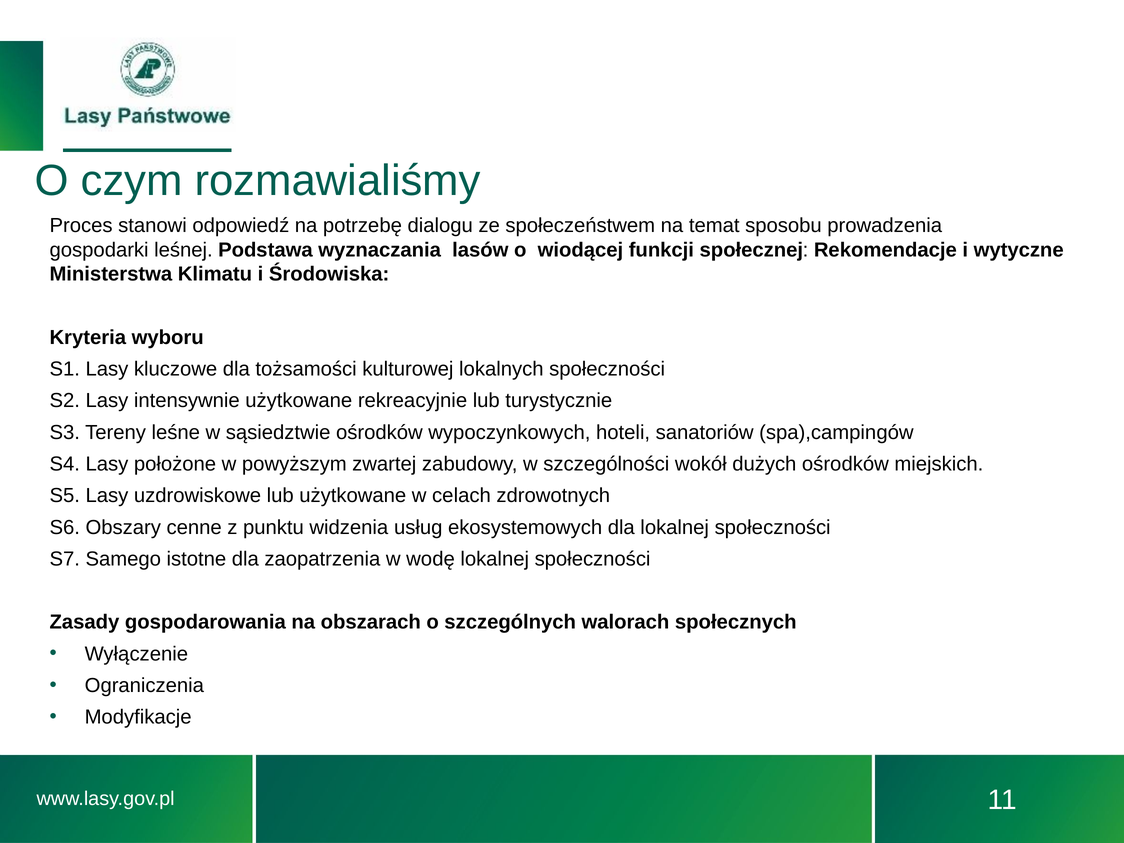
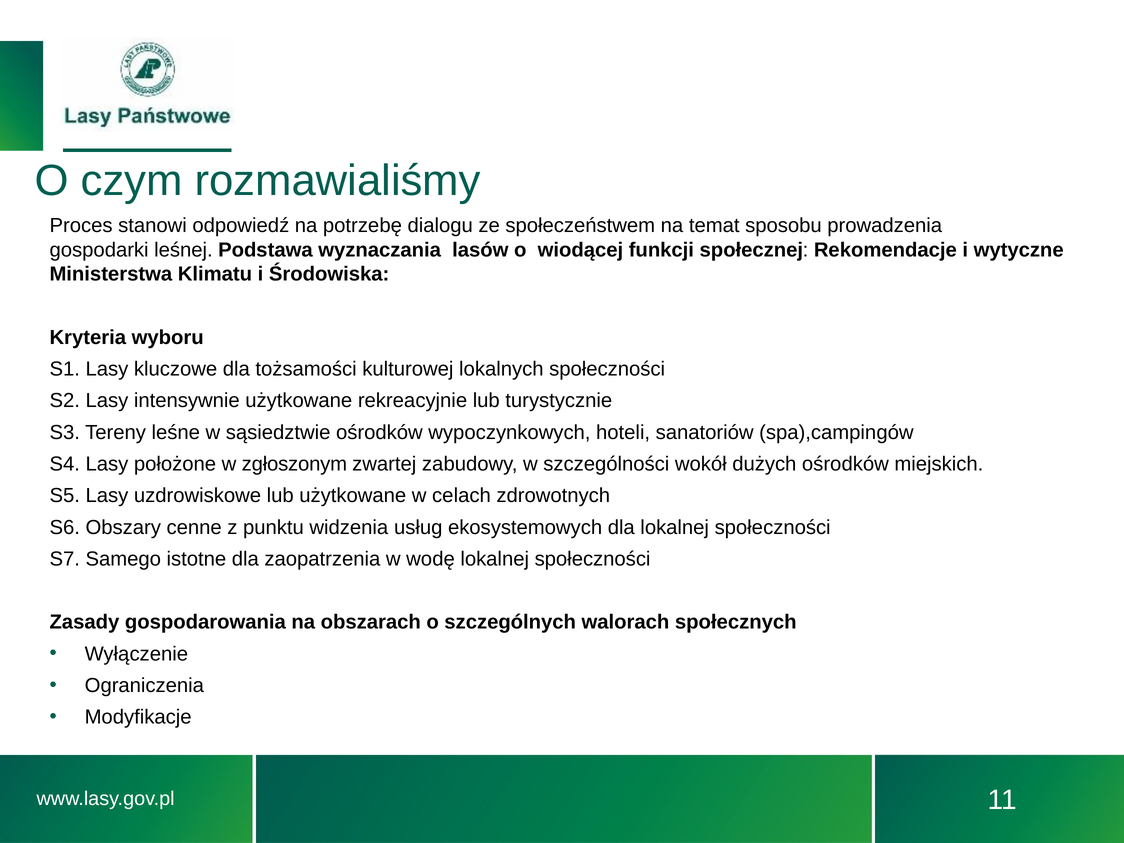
powyższym: powyższym -> zgłoszonym
